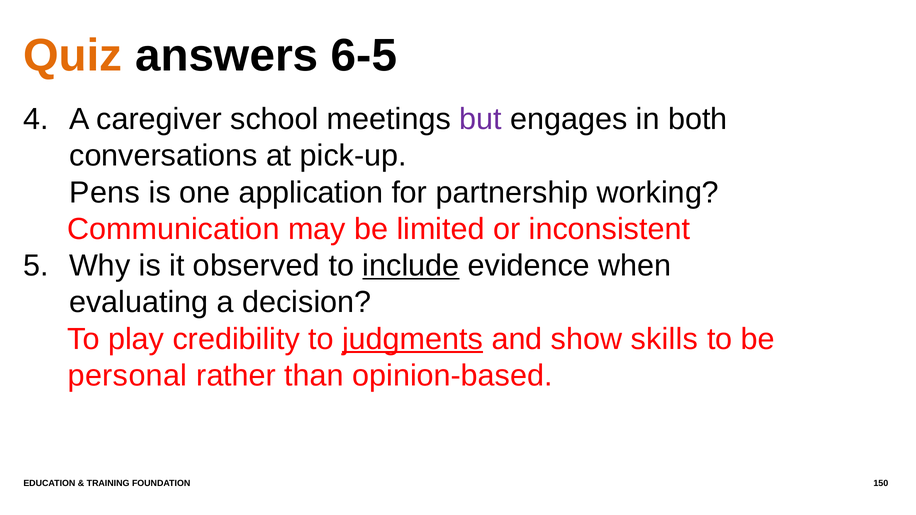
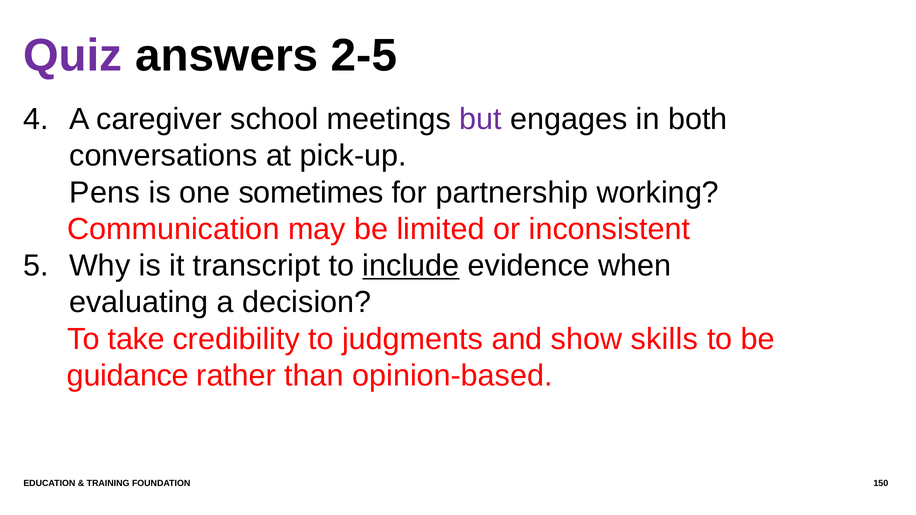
Quiz colour: orange -> purple
6-5: 6-5 -> 2-5
application: application -> sometimes
observed: observed -> transcript
play: play -> take
judgments underline: present -> none
personal: personal -> guidance
